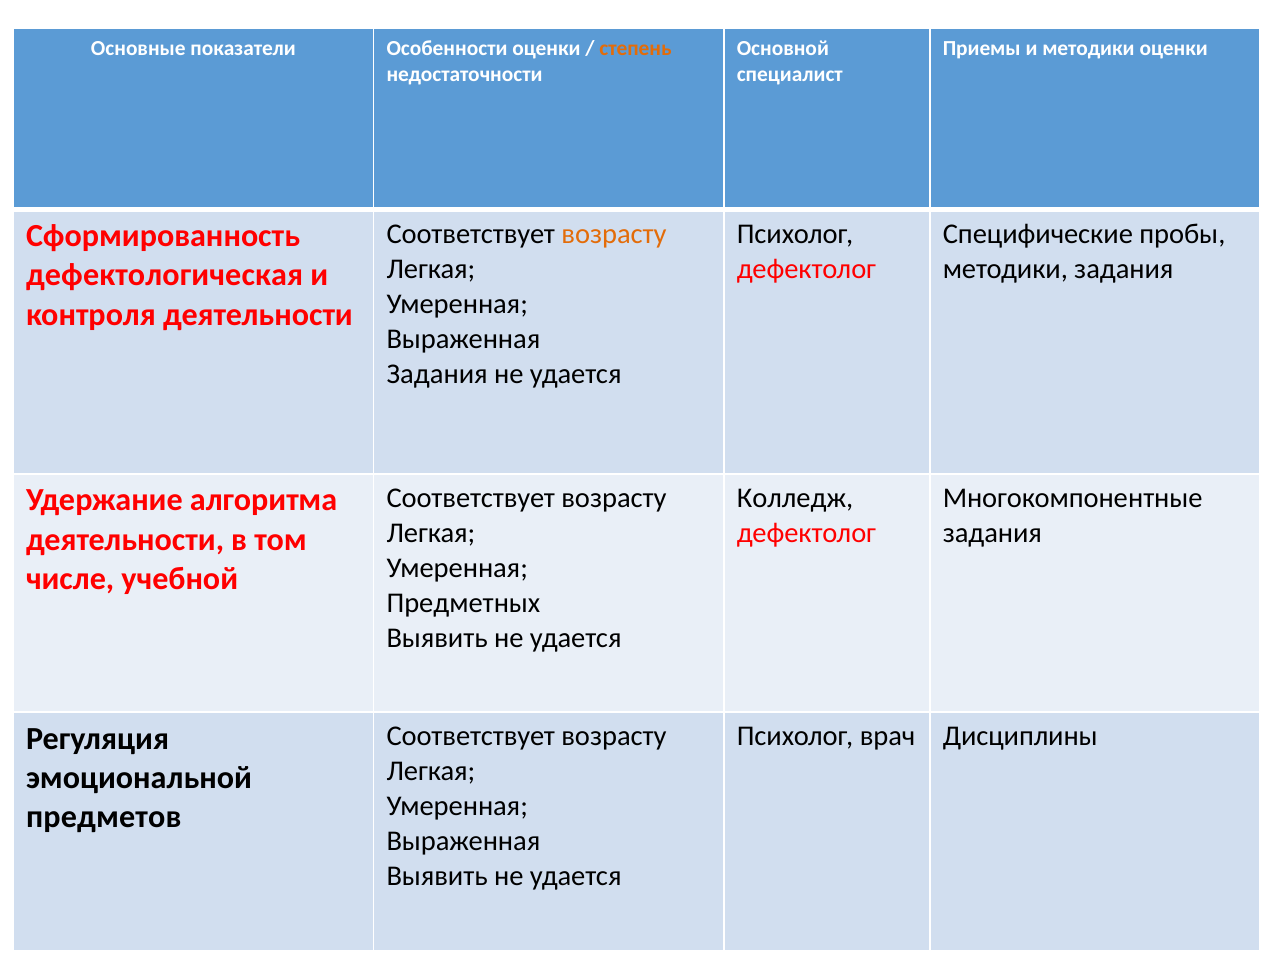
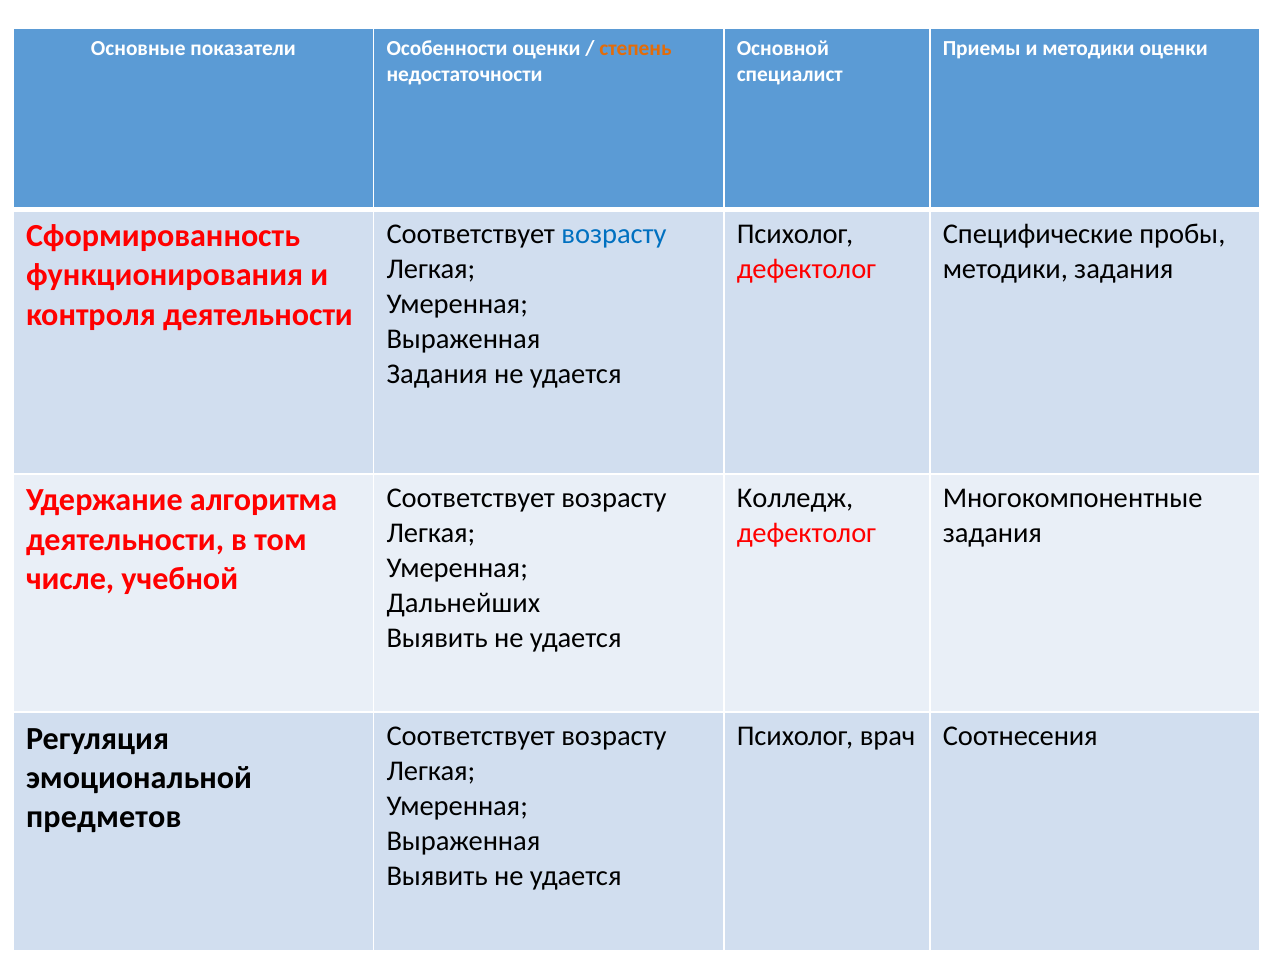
возрасту at (614, 234) colour: orange -> blue
дефектологическая: дефектологическая -> функционирования
Предметных: Предметных -> Дальнейших
Дисциплины: Дисциплины -> Соотнесения
